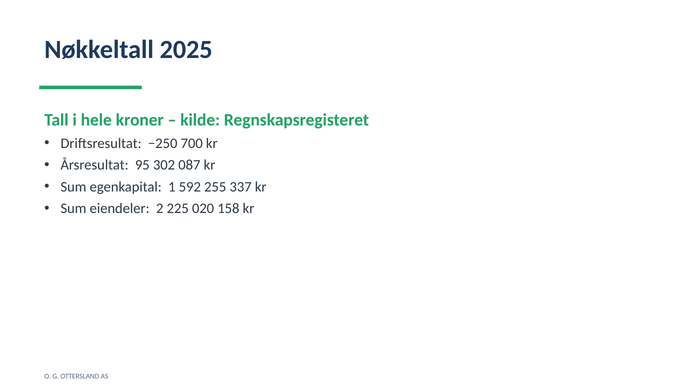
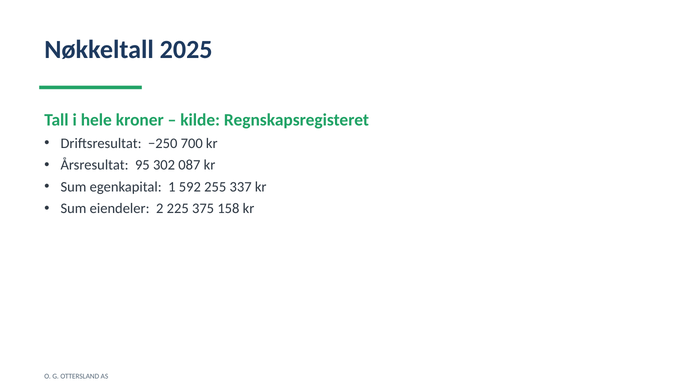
020: 020 -> 375
